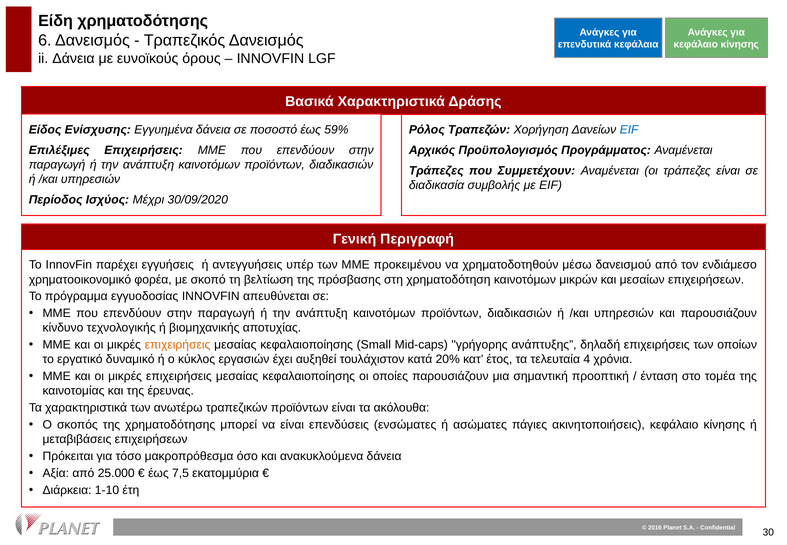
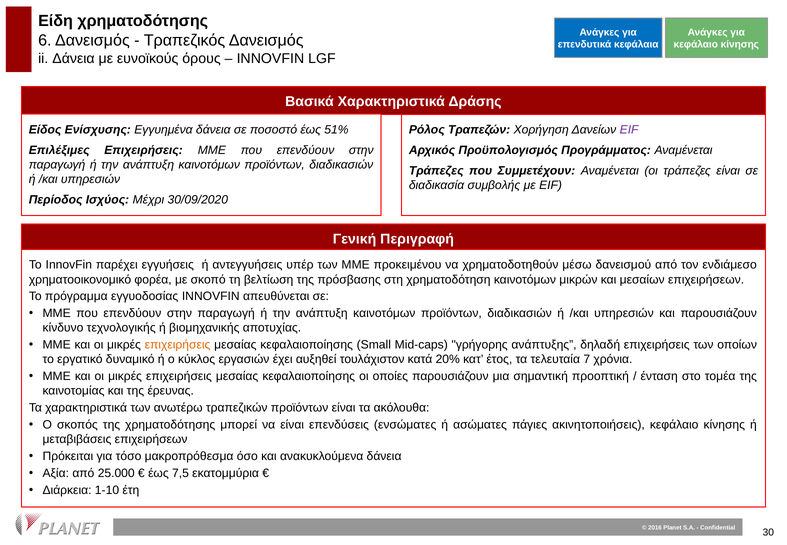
59%: 59% -> 51%
EIF at (629, 130) colour: blue -> purple
4: 4 -> 7
